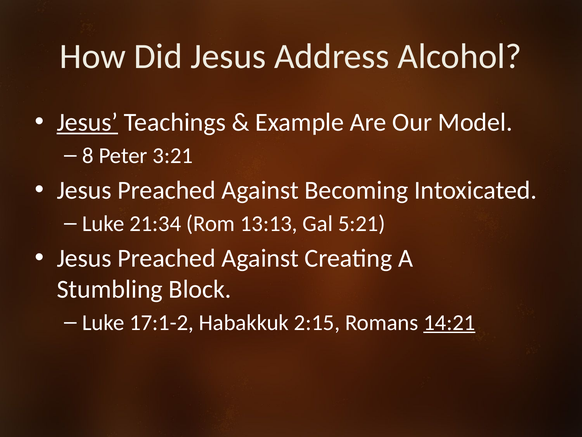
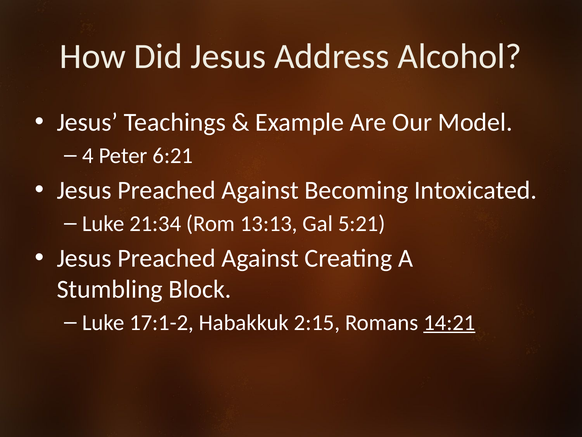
Jesus at (87, 122) underline: present -> none
8: 8 -> 4
3:21: 3:21 -> 6:21
